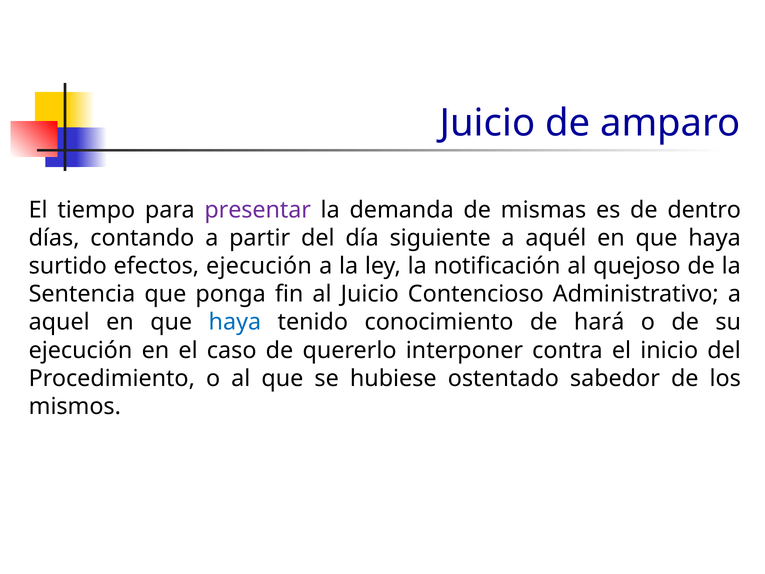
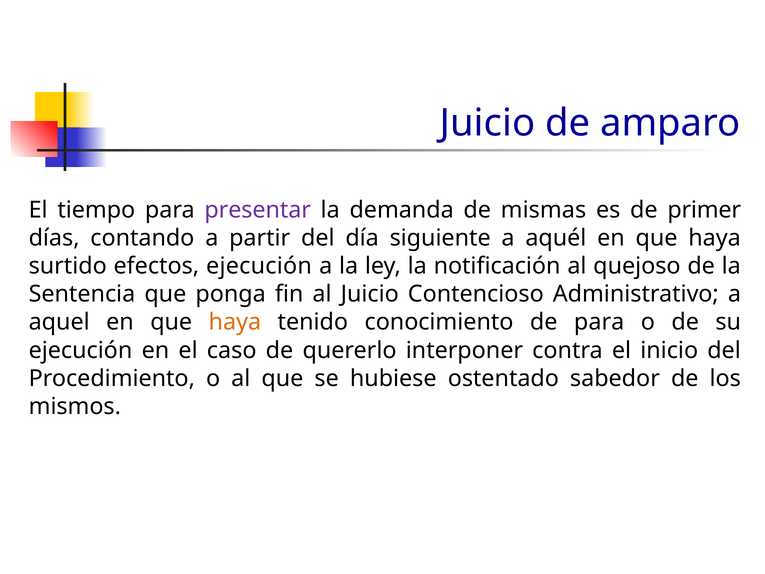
dentro: dentro -> primer
haya at (235, 322) colour: blue -> orange
de hará: hará -> para
